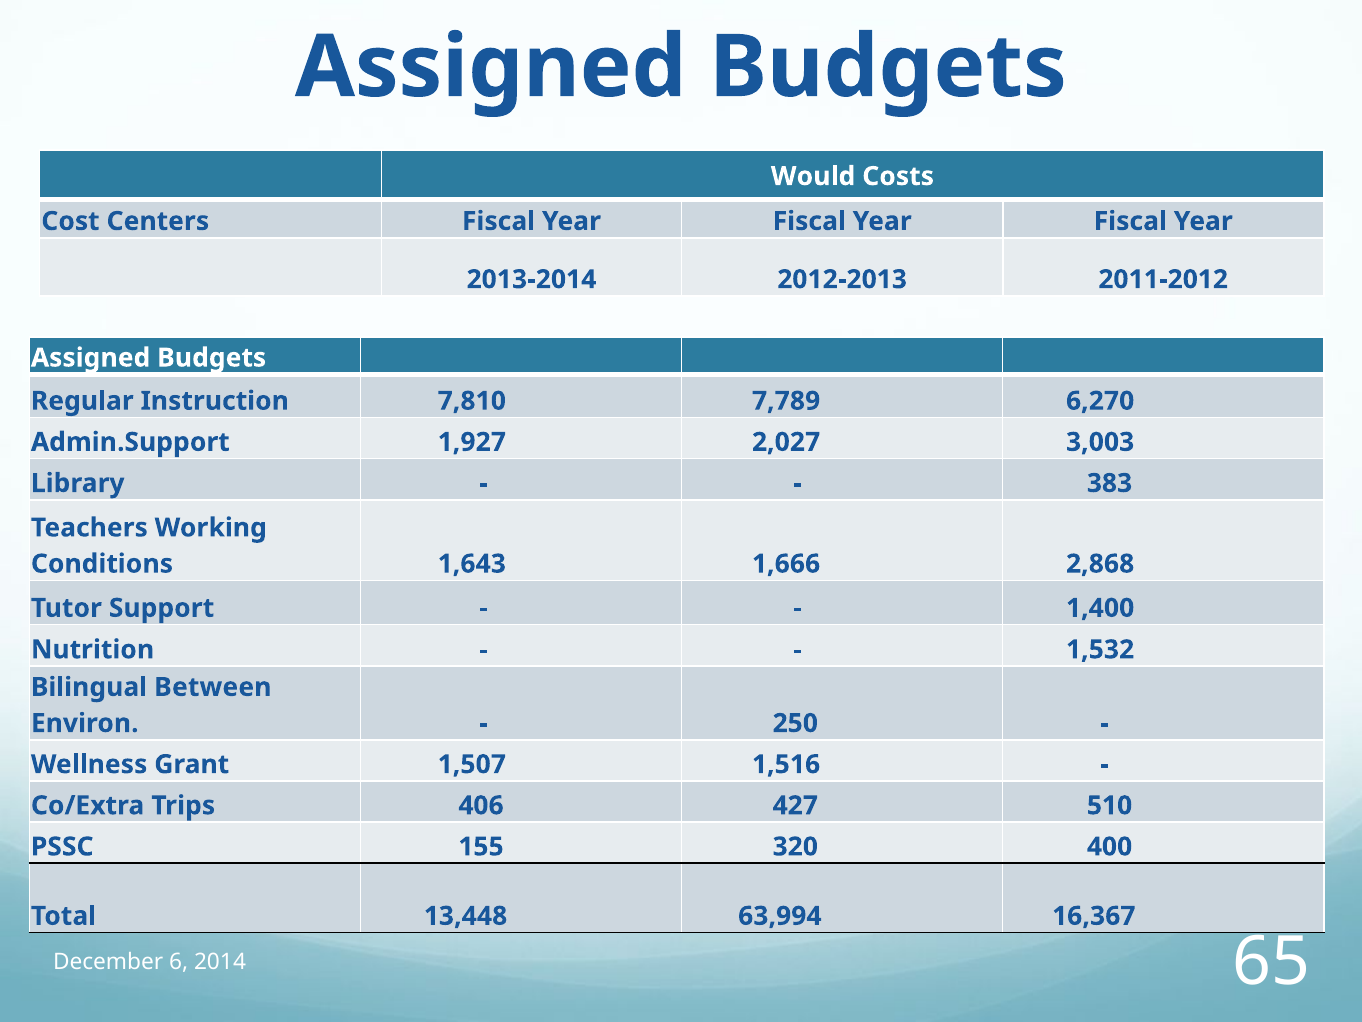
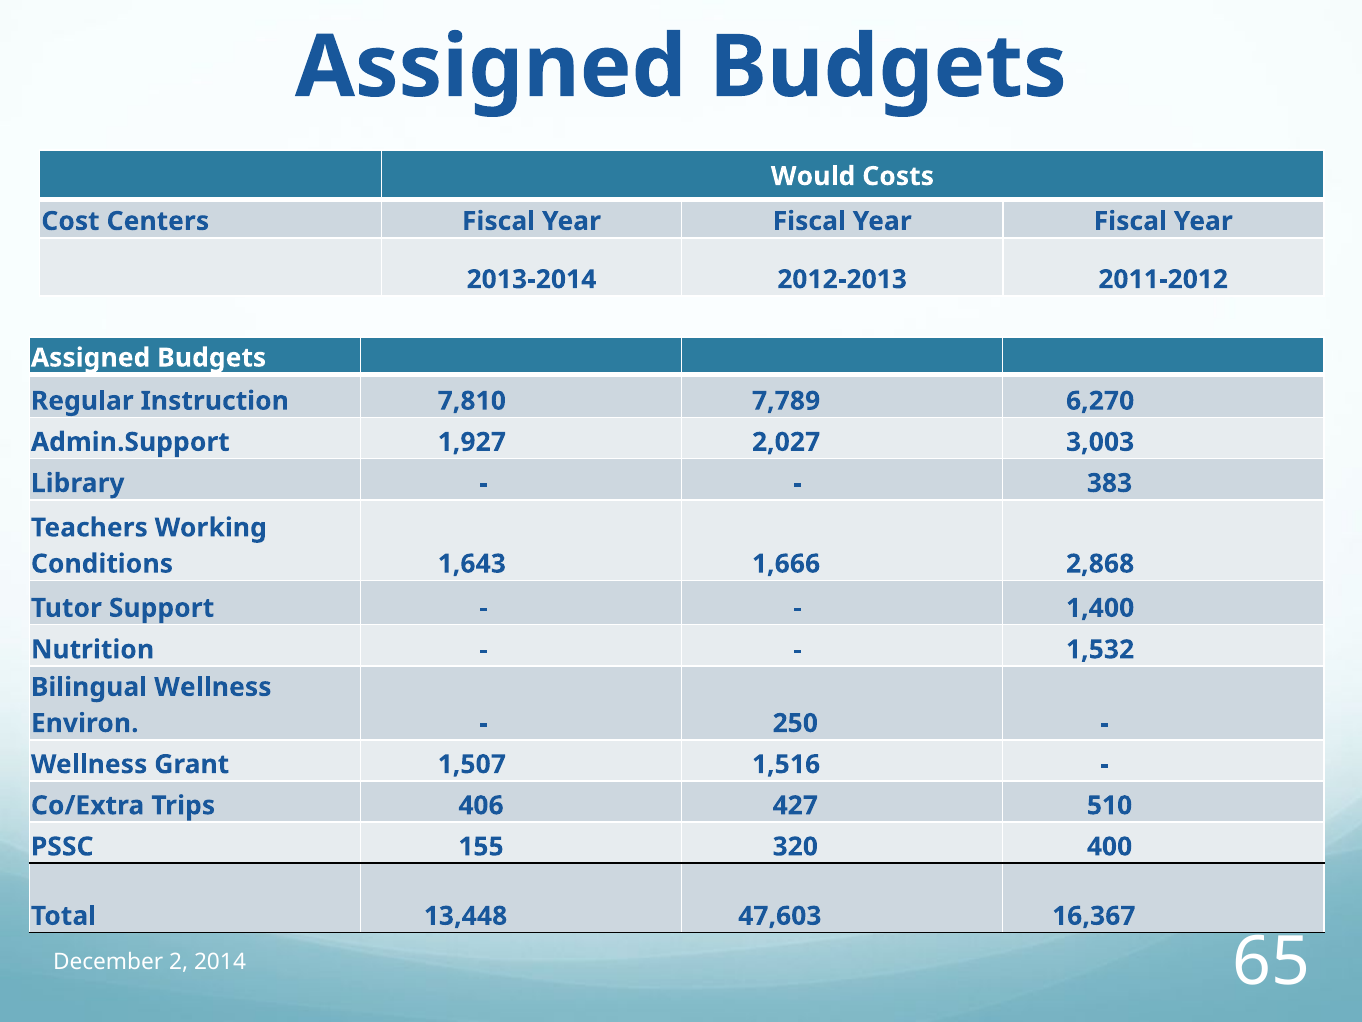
Bilingual Between: Between -> Wellness
63,994: 63,994 -> 47,603
6: 6 -> 2
